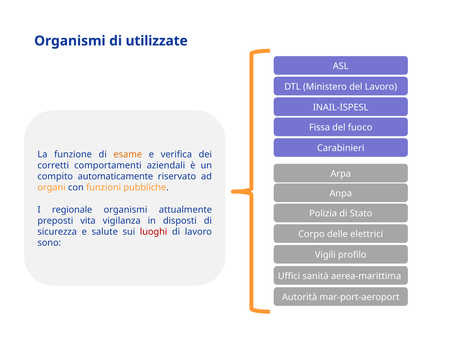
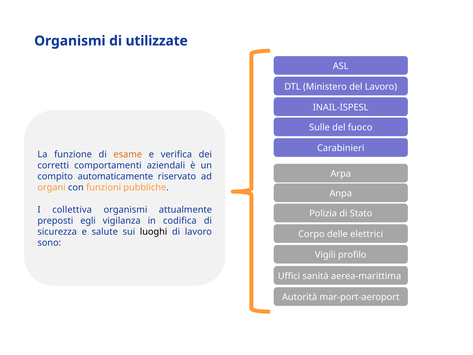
Fissa: Fissa -> Sulle
regionale: regionale -> collettiva
vita: vita -> egli
disposti: disposti -> codifica
luoghi colour: red -> black
